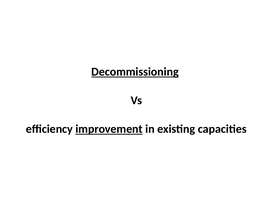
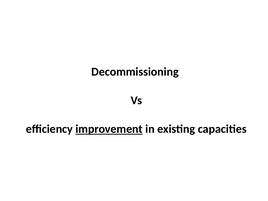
Decommissioning underline: present -> none
